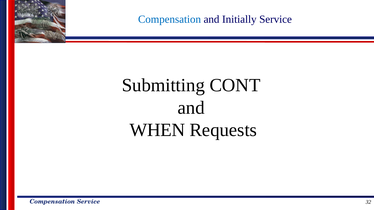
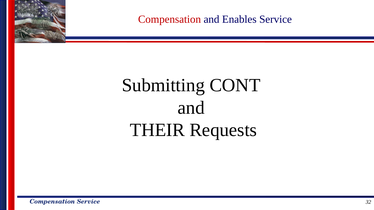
Compensation at (170, 19) colour: blue -> red
Initially: Initially -> Enables
WHEN: WHEN -> THEIR
